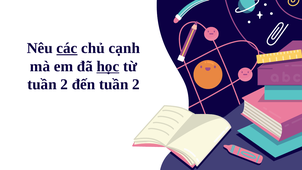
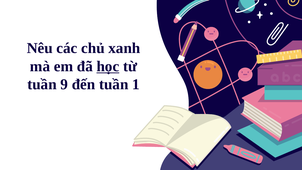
các underline: present -> none
cạnh: cạnh -> xanh
2 at (64, 84): 2 -> 9
đến tuần 2: 2 -> 1
